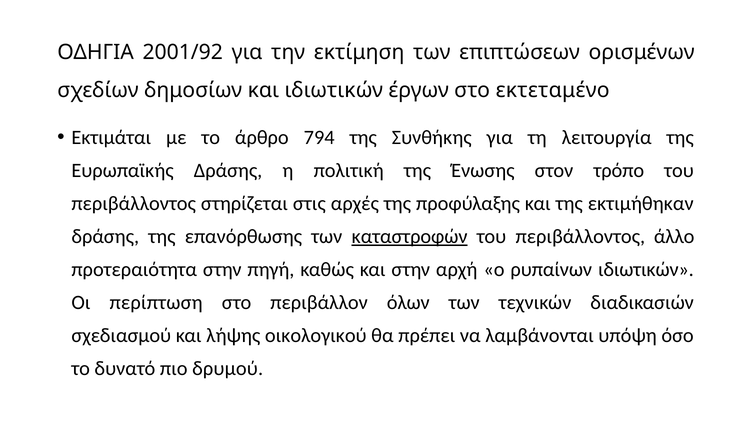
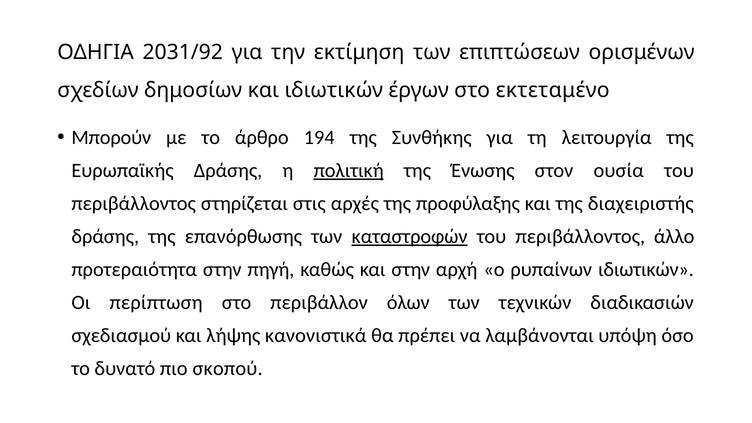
2001/92: 2001/92 -> 2031/92
Εκτιμάται: Εκτιμάται -> Μπορούν
794: 794 -> 194
πολιτική underline: none -> present
τρόπο: τρόπο -> ουσία
εκτιμήθηκαν: εκτιμήθηκαν -> διαχειριστής
οικολογικού: οικολογικού -> κανονιστικά
δρυμού: δρυμού -> σκοπού
